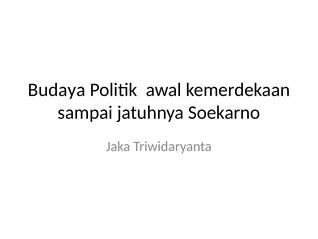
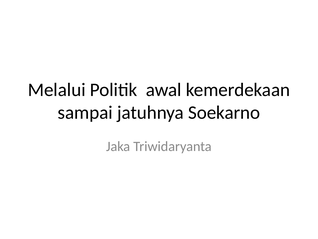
Budaya: Budaya -> Melalui
